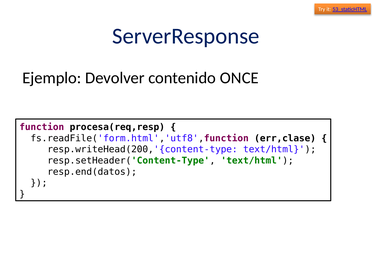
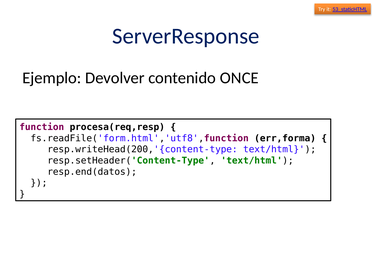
err,clase: err,clase -> err,forma
